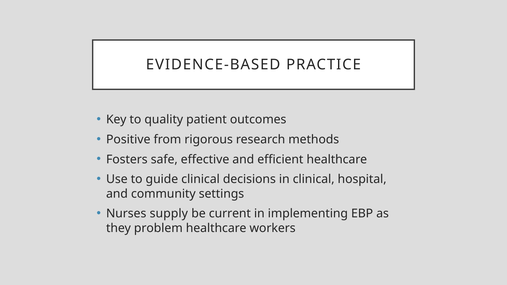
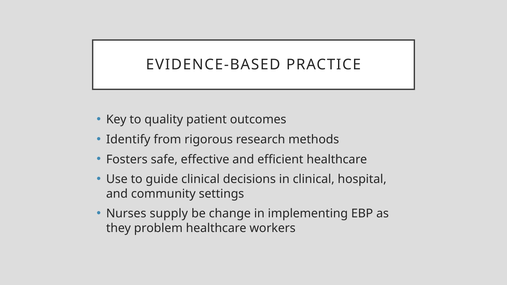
Positive: Positive -> Identify
current: current -> change
